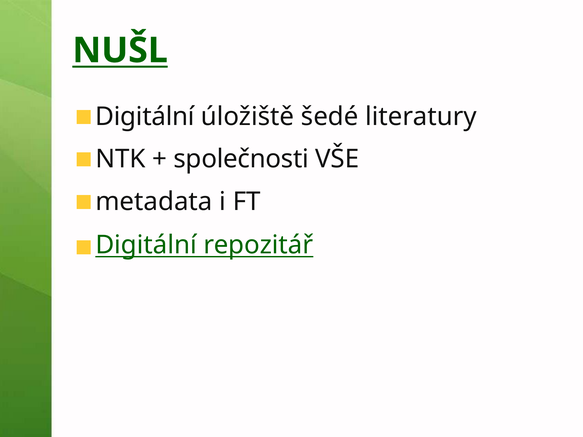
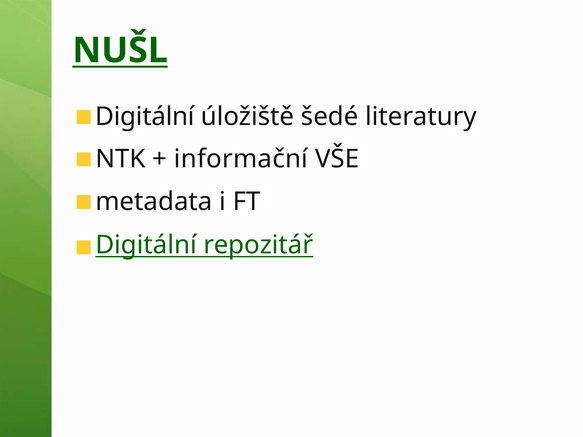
společnosti: společnosti -> informační
